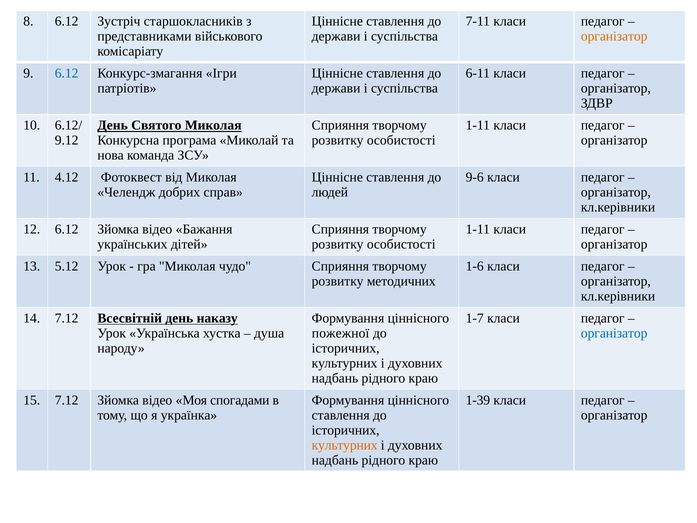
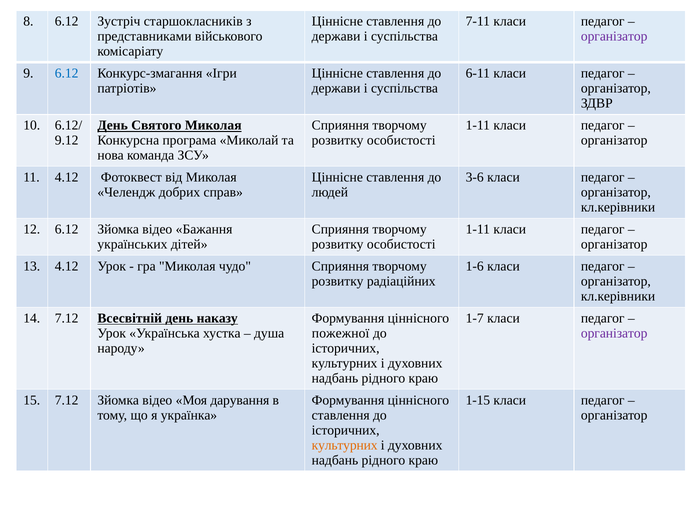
організатор at (614, 36) colour: orange -> purple
9-6: 9-6 -> 3-6
13 5.12: 5.12 -> 4.12
методичних: методичних -> радіаційних
організатор at (614, 333) colour: blue -> purple
спогадами: спогадами -> дарування
1-39: 1-39 -> 1-15
